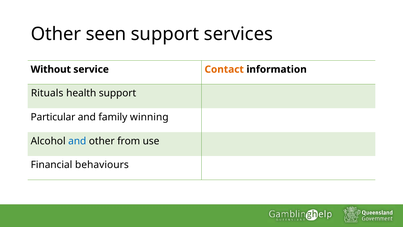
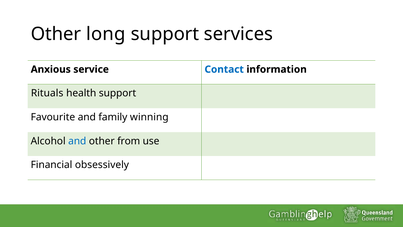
seen: seen -> long
Without: Without -> Anxious
Contact colour: orange -> blue
Particular: Particular -> Favourite
behaviours: behaviours -> obsessively
